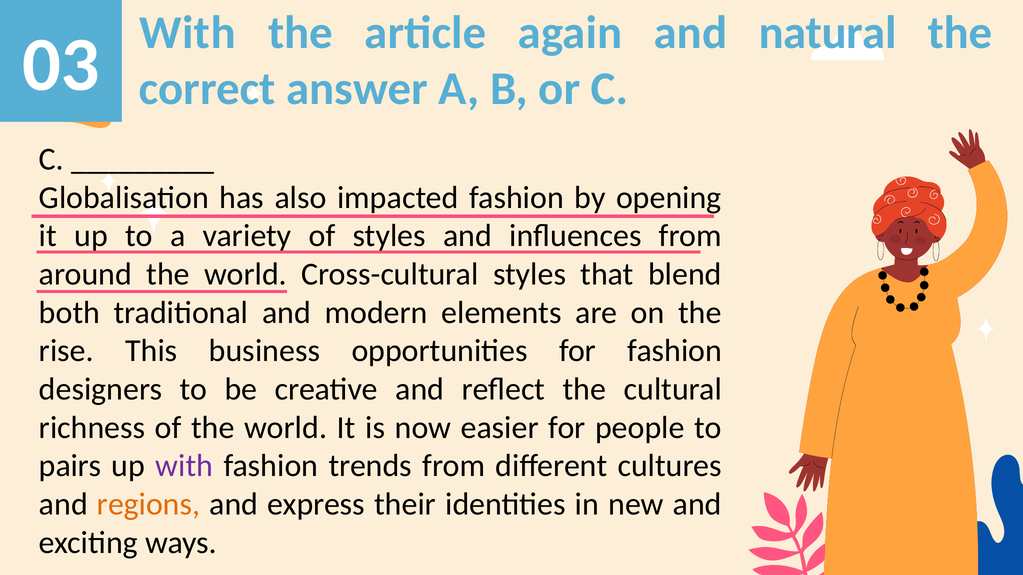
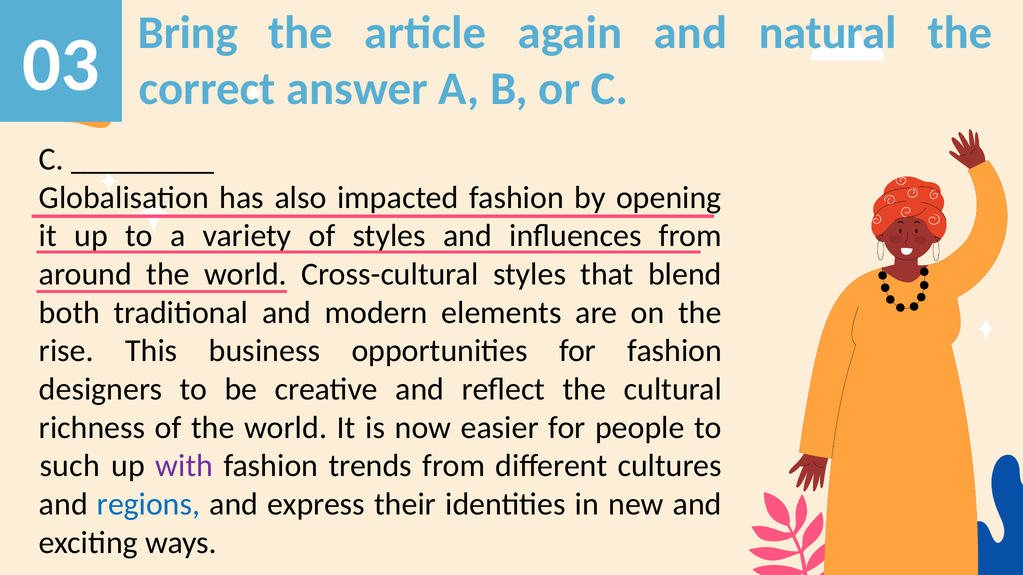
With at (187, 33): With -> Bring
pairs: pairs -> such
regions colour: orange -> blue
